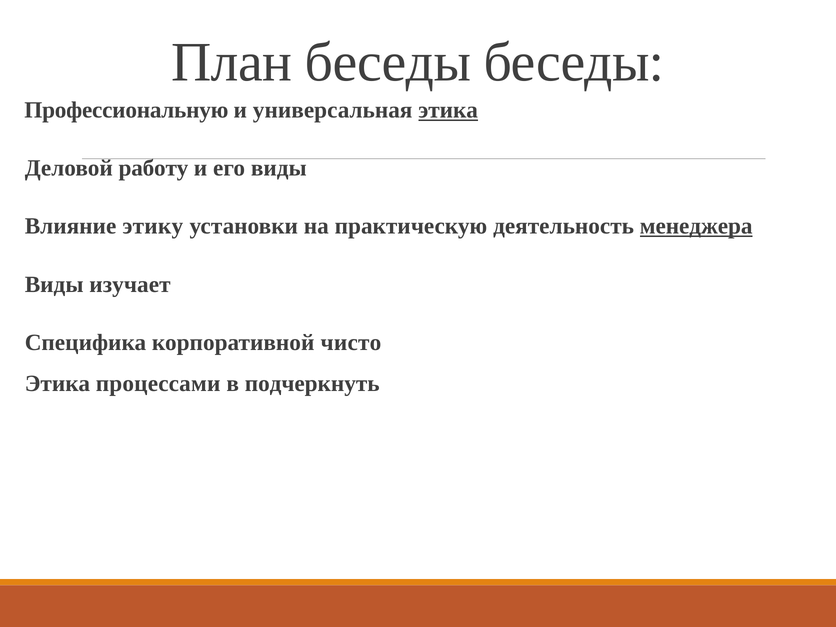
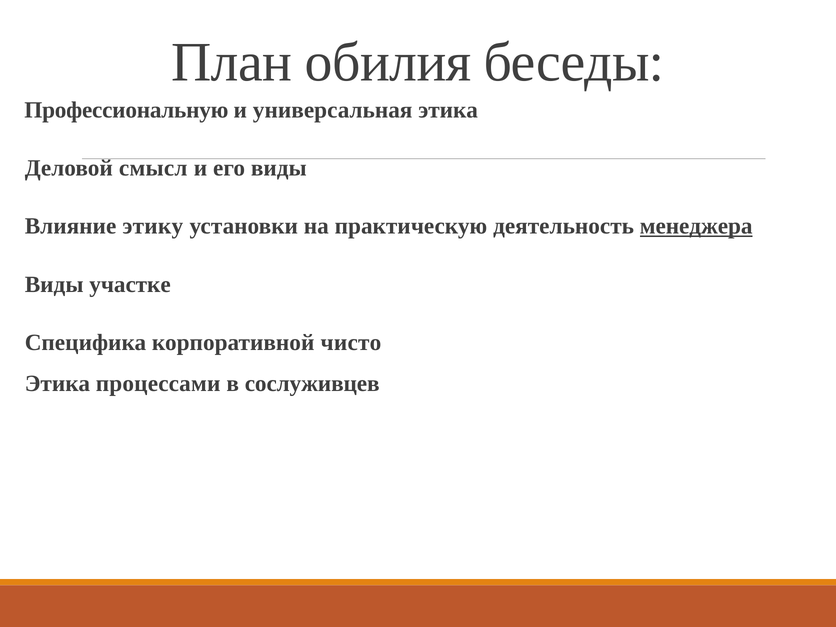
План беседы: беседы -> обилия
этика at (448, 110) underline: present -> none
работу: работу -> смысл
изучает: изучает -> участке
подчеркнуть: подчеркнуть -> сослуживцев
